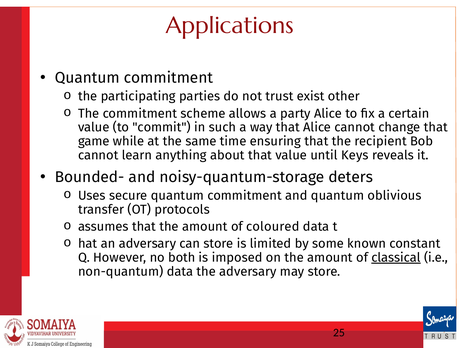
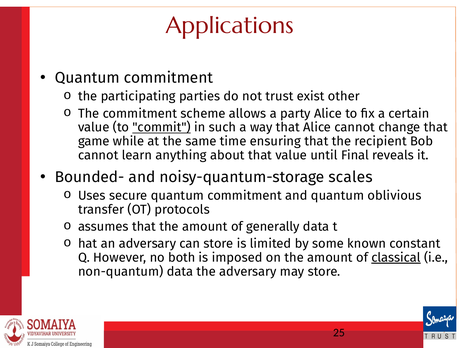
commit underline: none -> present
Keys: Keys -> Final
deters: deters -> scales
coloured: coloured -> generally
